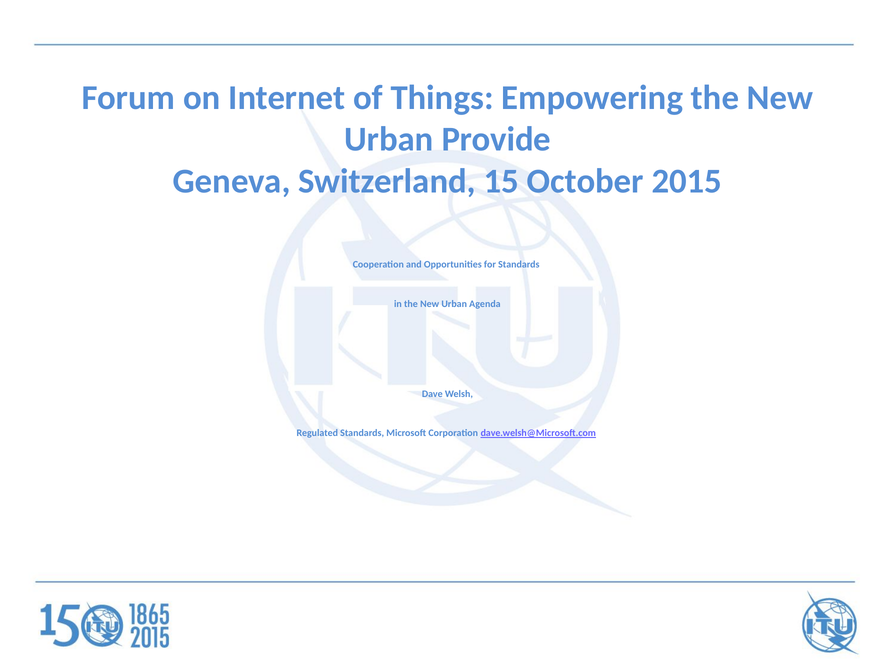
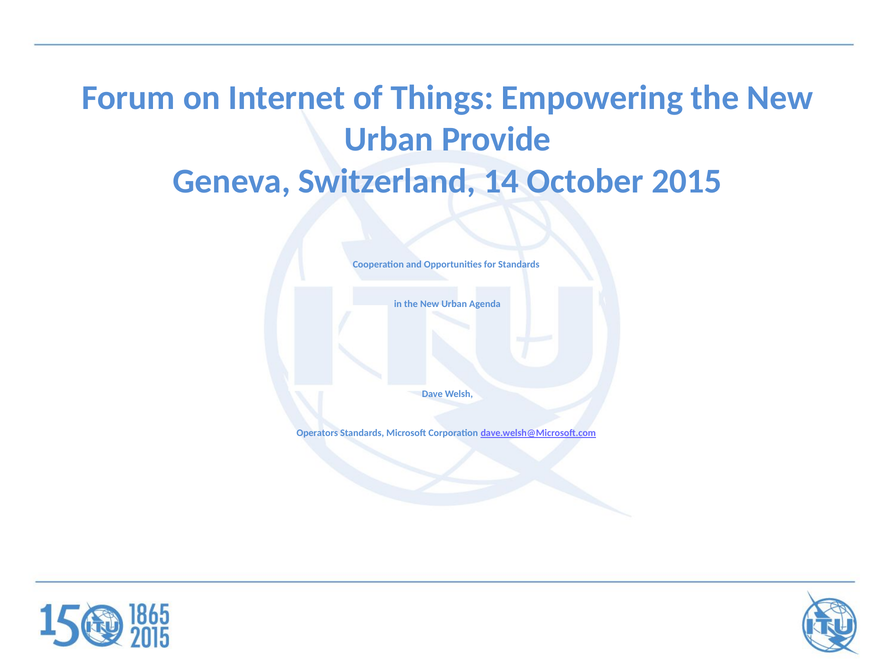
15: 15 -> 14
Regulated: Regulated -> Operators
